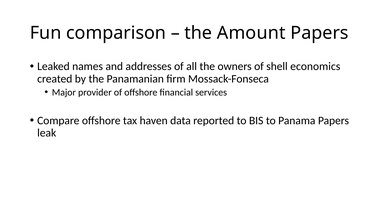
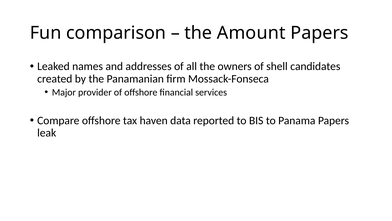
economics: economics -> candidates
